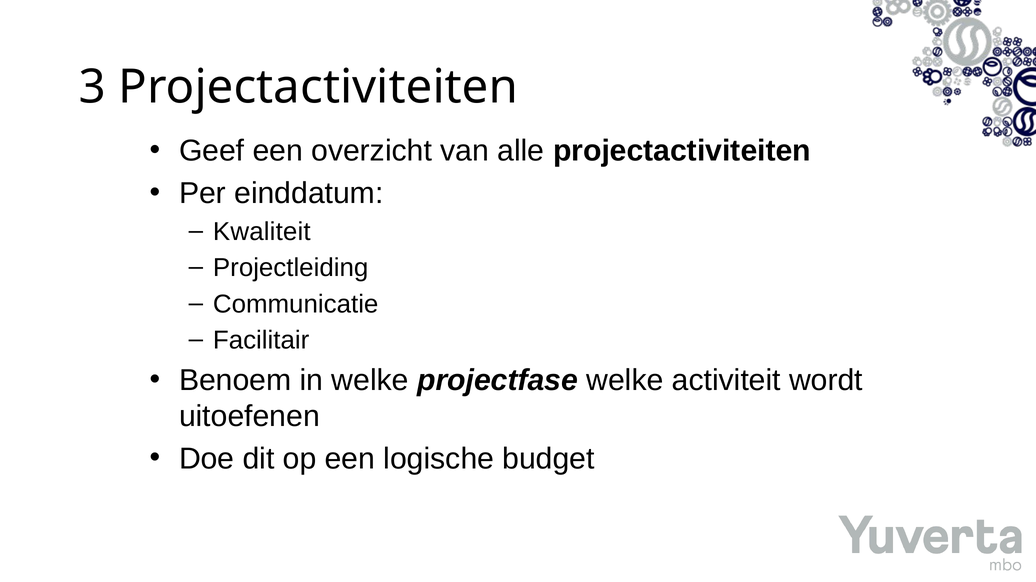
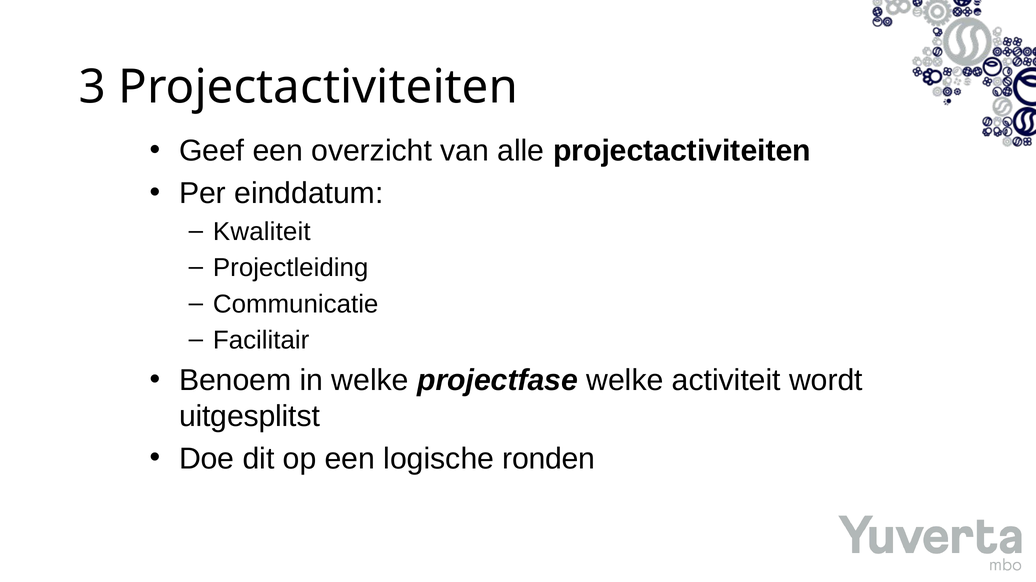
uitoefenen: uitoefenen -> uitgesplitst
budget: budget -> ronden
